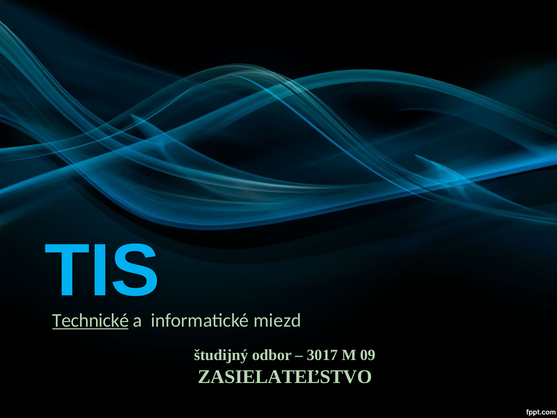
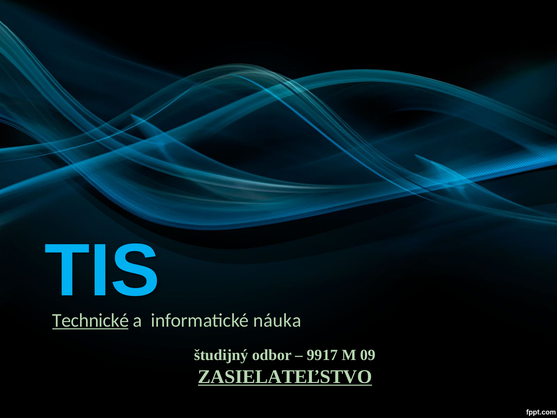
miezd: miezd -> náuka
3017: 3017 -> 9917
ZASIELATEĽSTVO underline: none -> present
